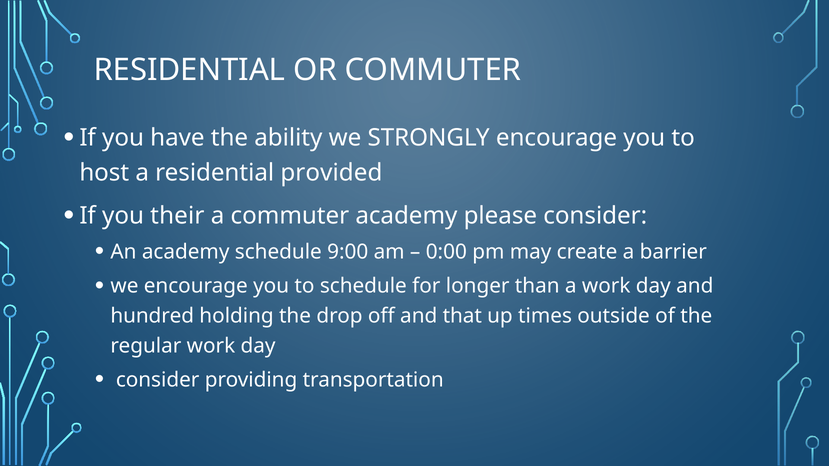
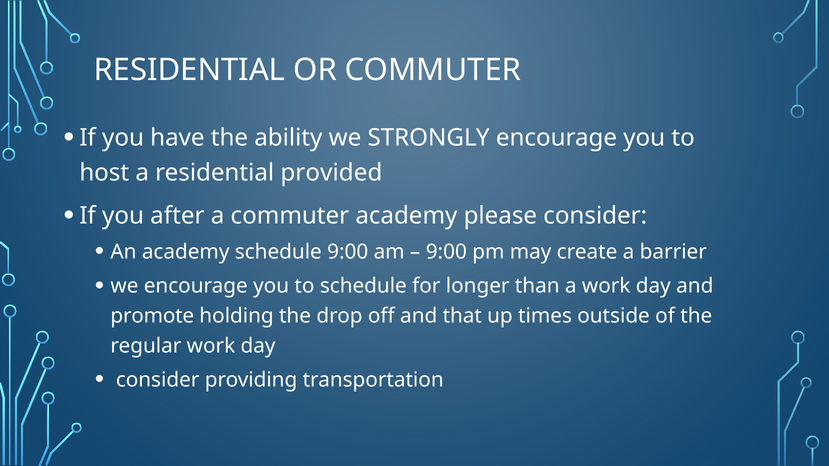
their: their -> after
0:00 at (446, 252): 0:00 -> 9:00
hundred: hundred -> promote
